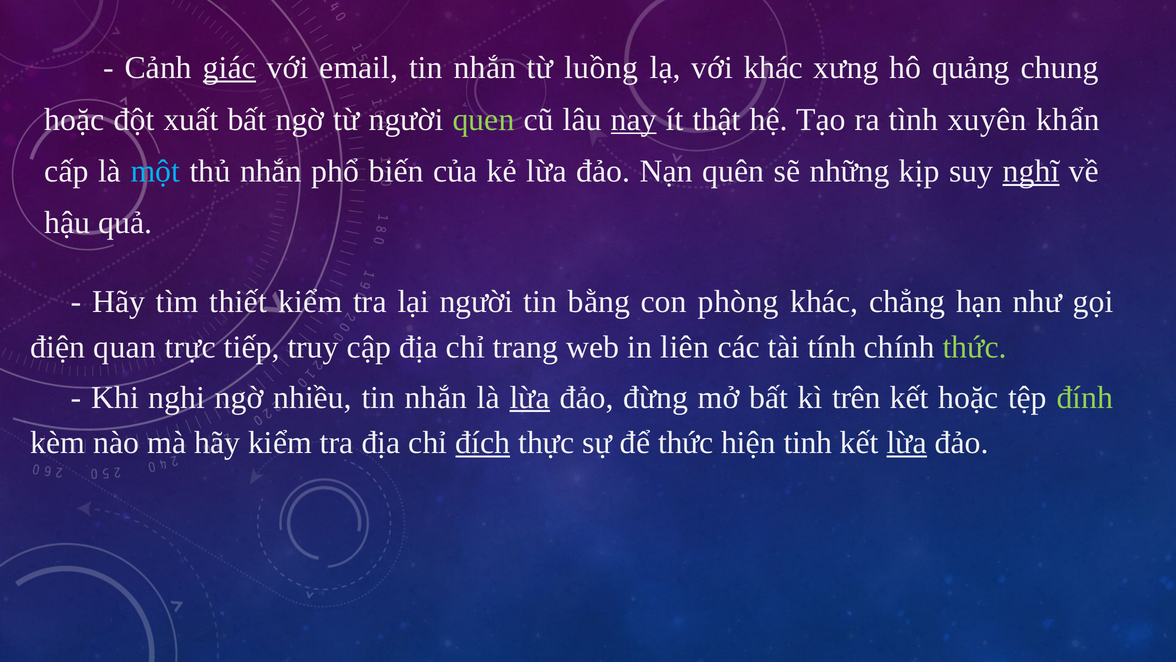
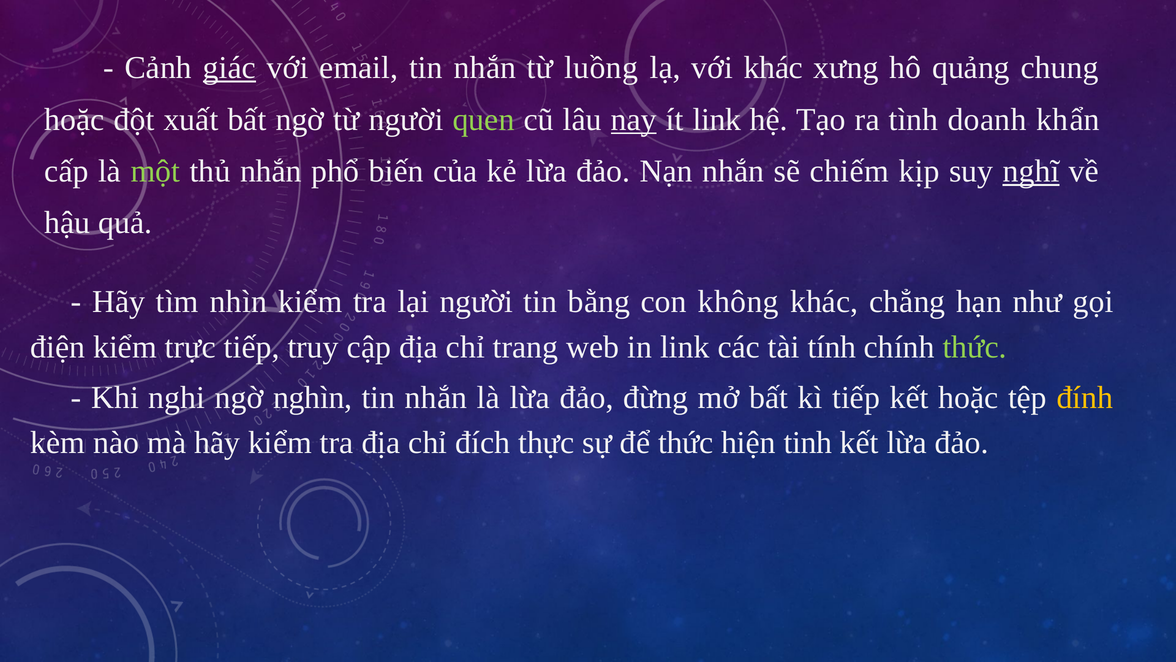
ít thật: thật -> link
xuyên: xuyên -> doanh
một colour: light blue -> light green
Nạn quên: quên -> nhắn
những: những -> chiếm
thiết: thiết -> nhìn
phòng: phòng -> không
điện quan: quan -> kiểm
in liên: liên -> link
nhiều: nhiều -> nghìn
lừa at (530, 397) underline: present -> none
kì trên: trên -> tiếp
đính colour: light green -> yellow
đích underline: present -> none
lừa at (907, 443) underline: present -> none
